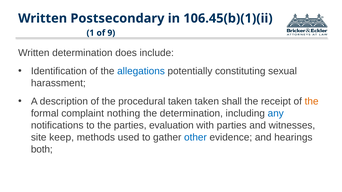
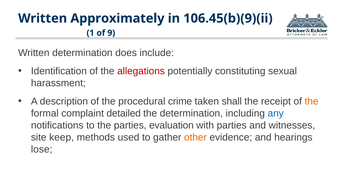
Postsecondary: Postsecondary -> Approximately
106.45(b)(1)(ii: 106.45(b)(1)(ii -> 106.45(b)(9)(ii
allegations colour: blue -> red
procedural taken: taken -> crime
nothing: nothing -> detailed
other colour: blue -> orange
both: both -> lose
